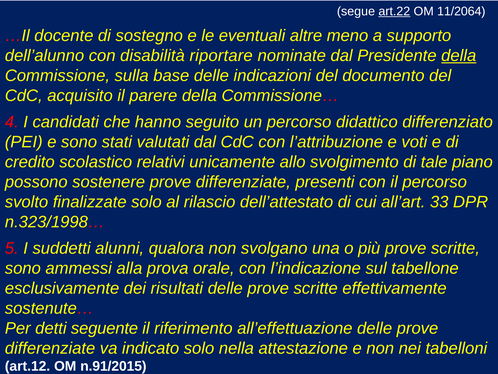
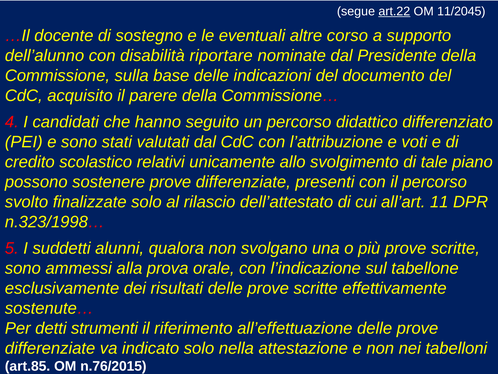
11/2064: 11/2064 -> 11/2045
meno: meno -> corso
della at (459, 56) underline: present -> none
33: 33 -> 11
seguente: seguente -> strumenti
art.12: art.12 -> art.85
n.91/2015: n.91/2015 -> n.76/2015
